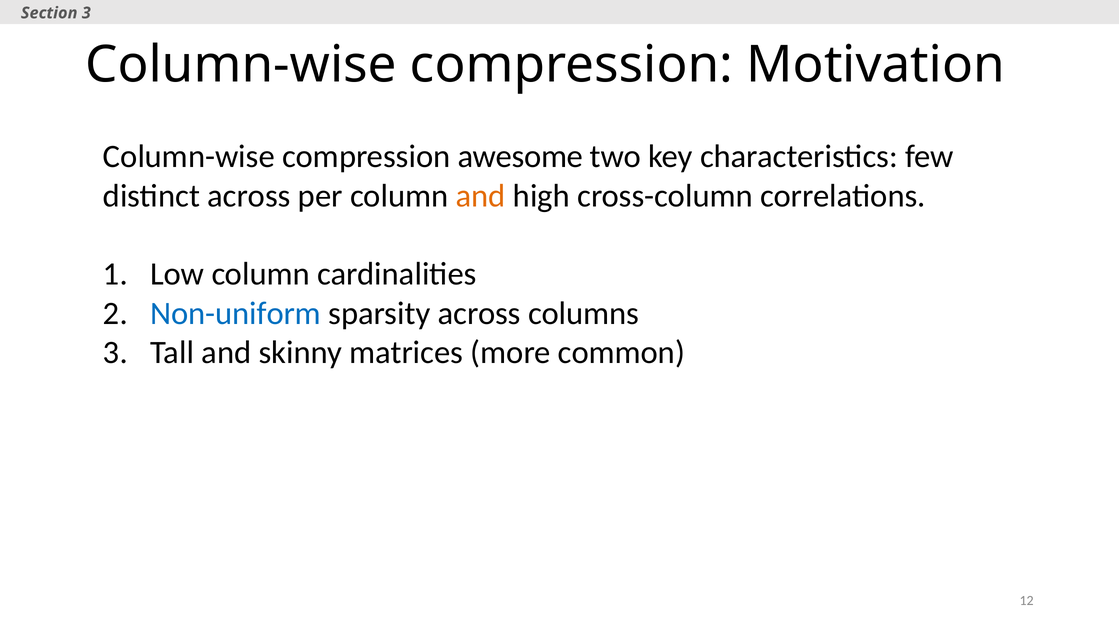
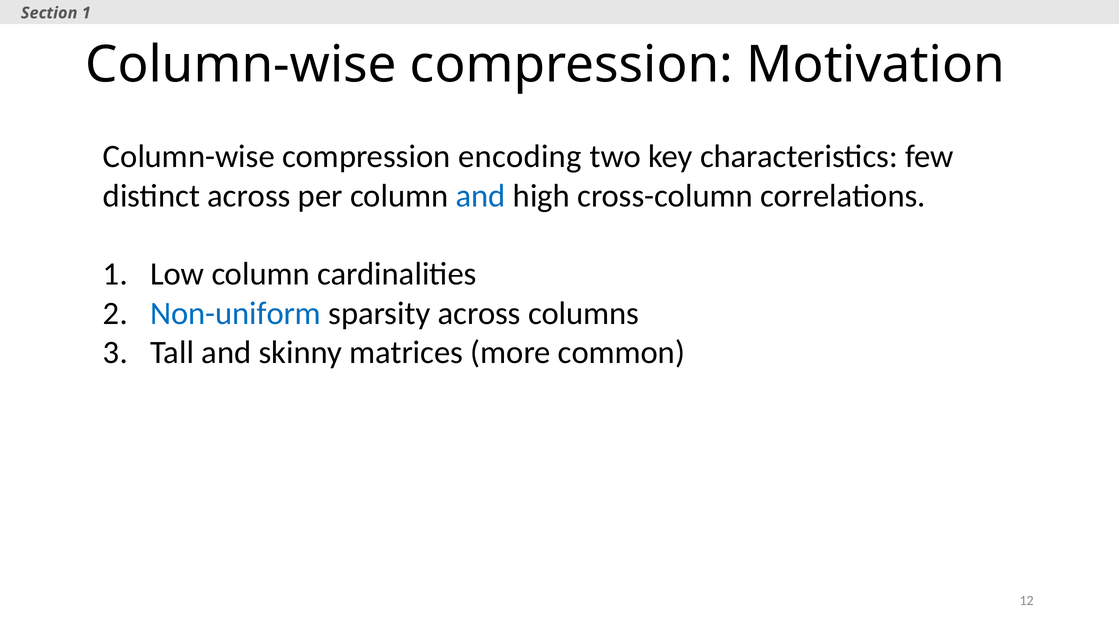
Section 3: 3 -> 1
awesome: awesome -> encoding
and at (481, 196) colour: orange -> blue
